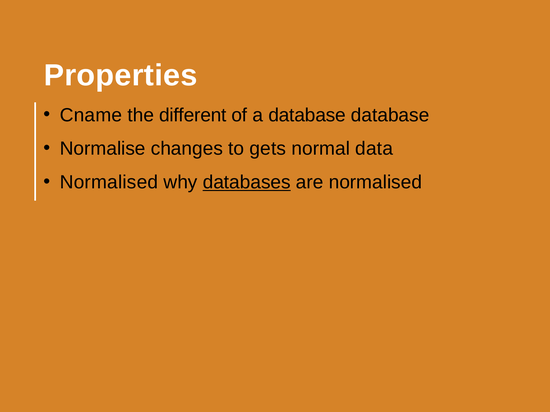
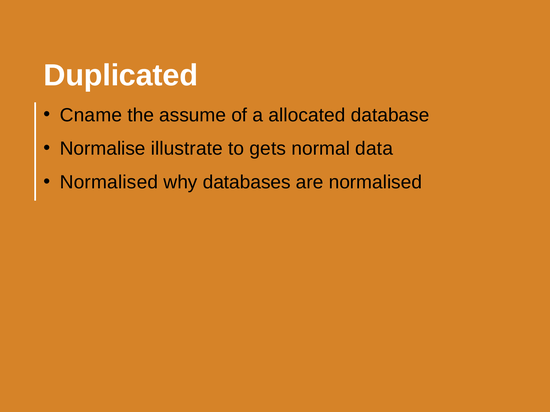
Properties: Properties -> Duplicated
different: different -> assume
a database: database -> allocated
changes: changes -> illustrate
databases underline: present -> none
